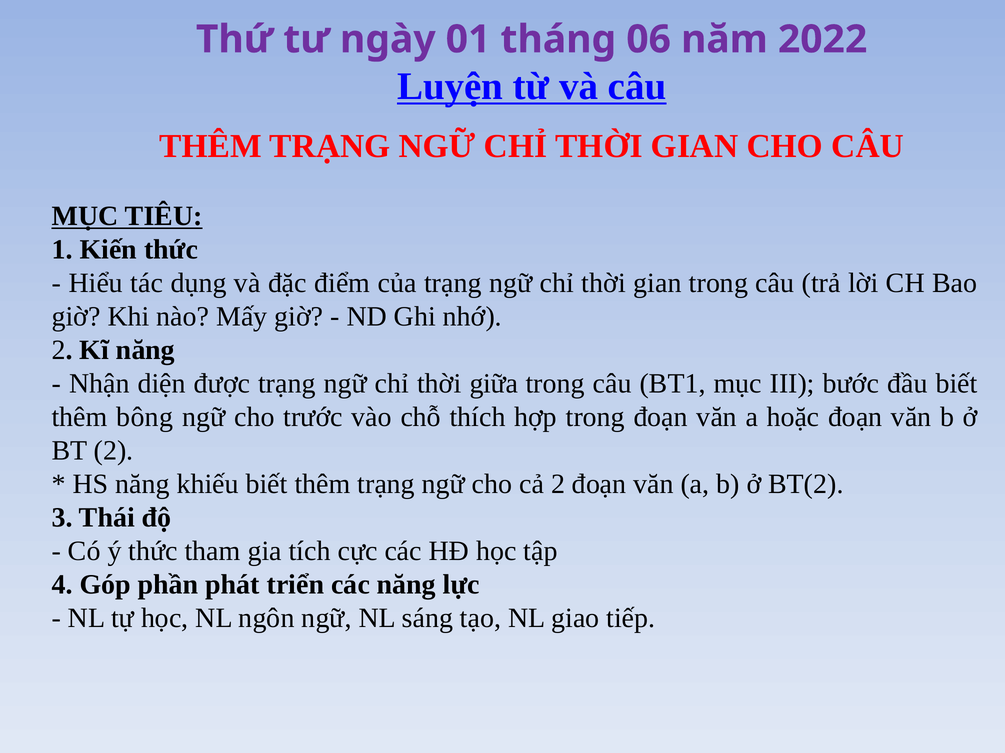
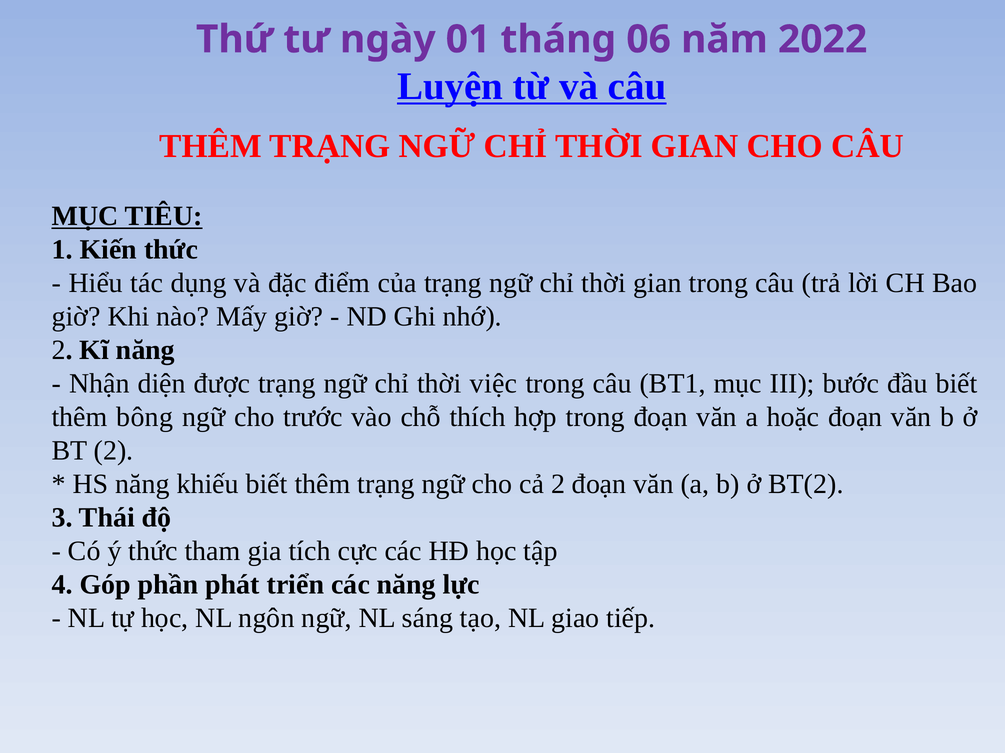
giữa: giữa -> việc
